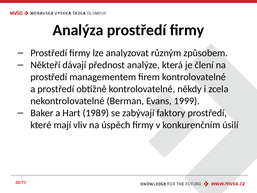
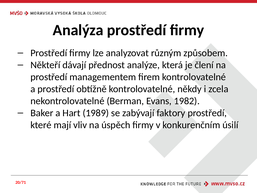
1999: 1999 -> 1982
